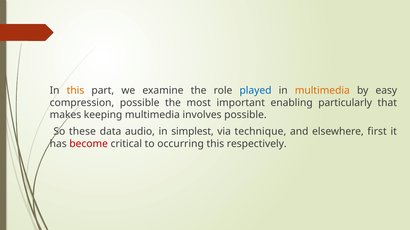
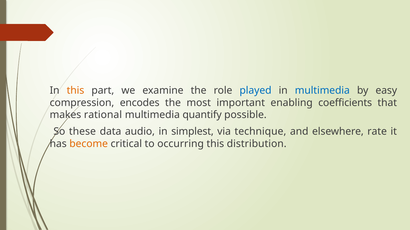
multimedia at (322, 91) colour: orange -> blue
compression possible: possible -> encodes
particularly: particularly -> coefficients
keeping: keeping -> rational
involves: involves -> quantify
first: first -> rate
become colour: red -> orange
respectively: respectively -> distribution
